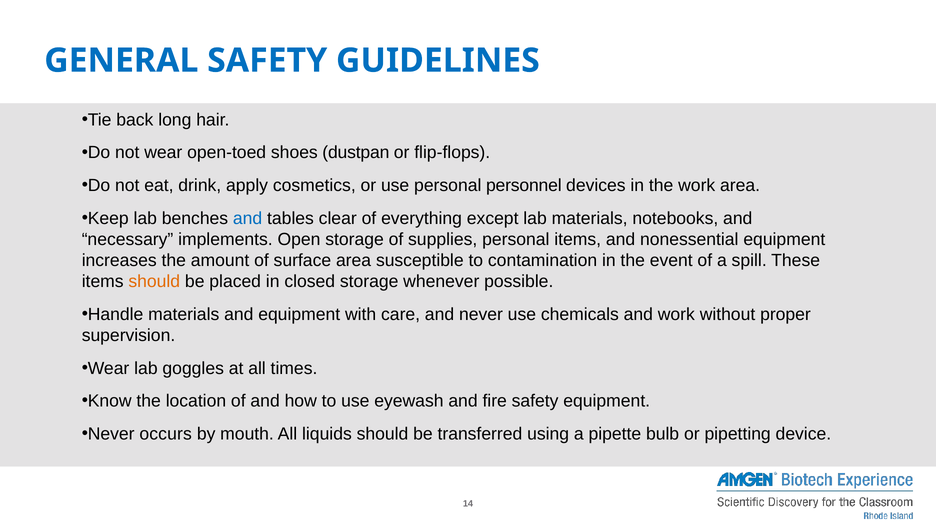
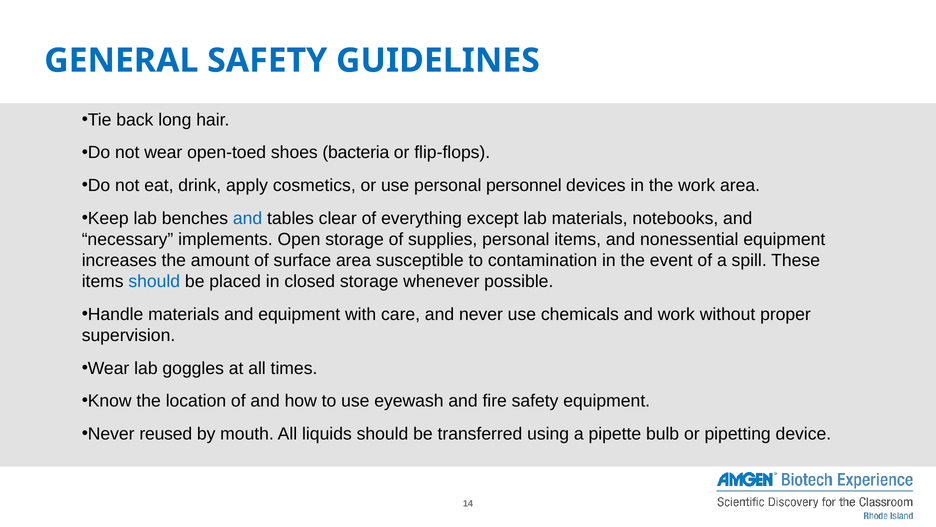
dustpan: dustpan -> bacteria
should at (154, 281) colour: orange -> blue
occurs: occurs -> reused
